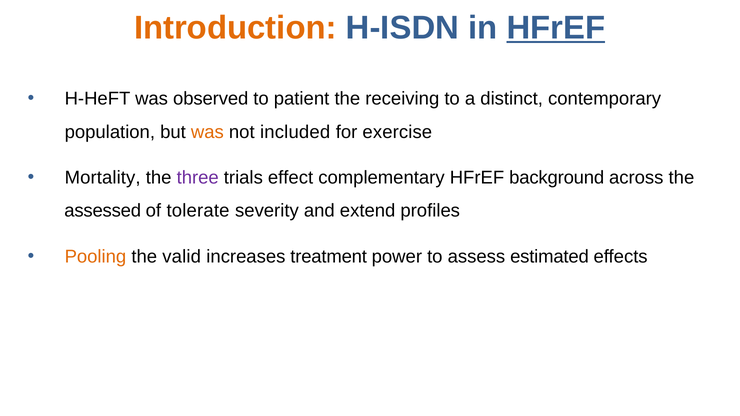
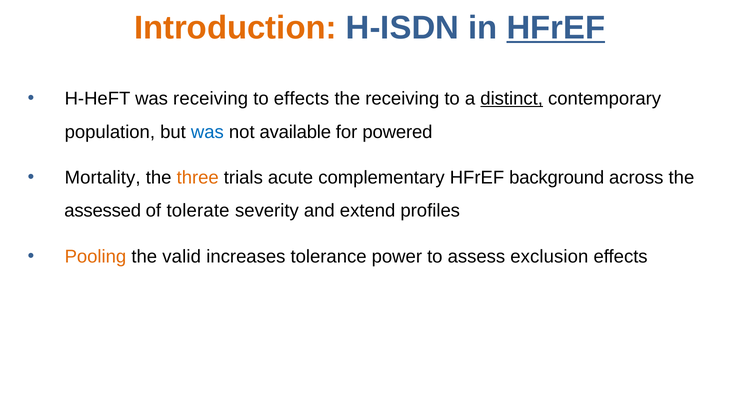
was observed: observed -> receiving
to patient: patient -> effects
distinct underline: none -> present
was at (207, 132) colour: orange -> blue
included: included -> available
exercise: exercise -> powered
three colour: purple -> orange
effect: effect -> acute
treatment: treatment -> tolerance
estimated: estimated -> exclusion
